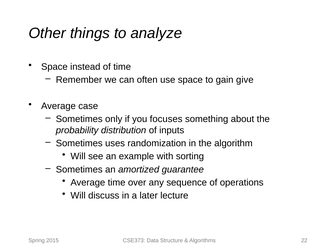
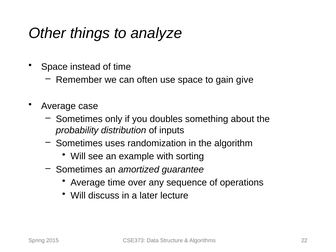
focuses: focuses -> doubles
